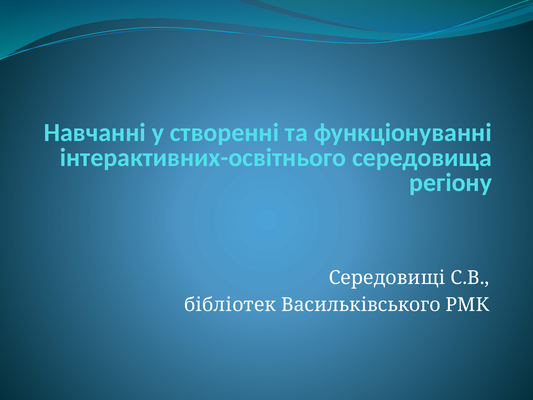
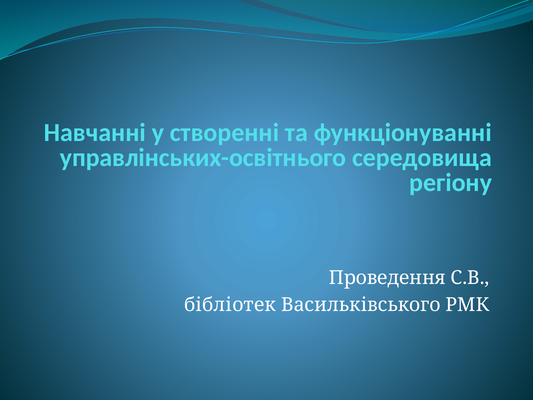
інтерактивних-освітнього: інтерактивних-освітнього -> управлінських-освітнього
Середовищі: Середовищі -> Проведення
